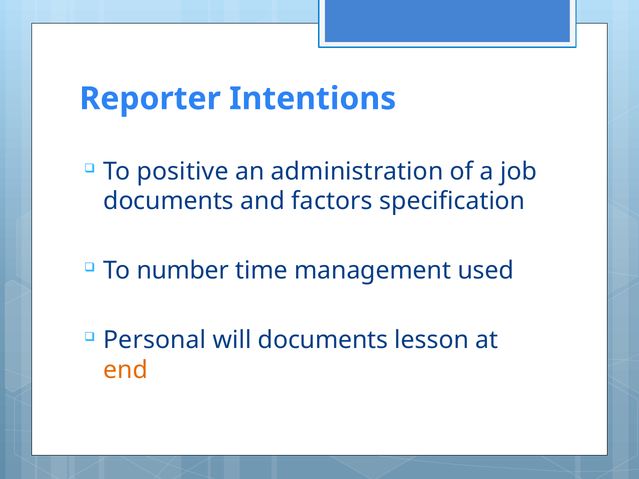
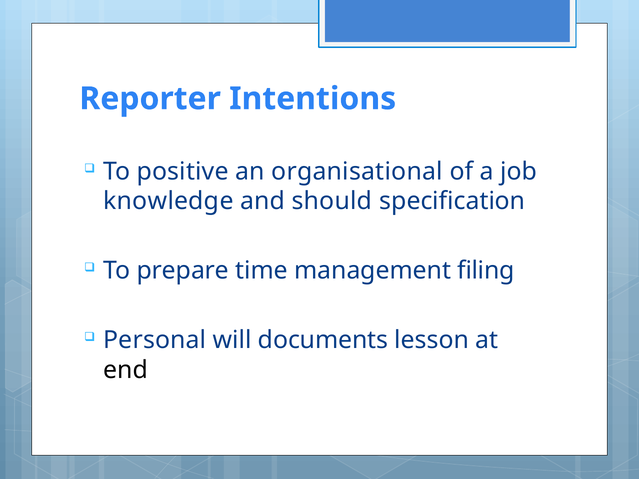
administration: administration -> organisational
documents at (169, 201): documents -> knowledge
factors: factors -> should
number: number -> prepare
used: used -> filing
end colour: orange -> black
